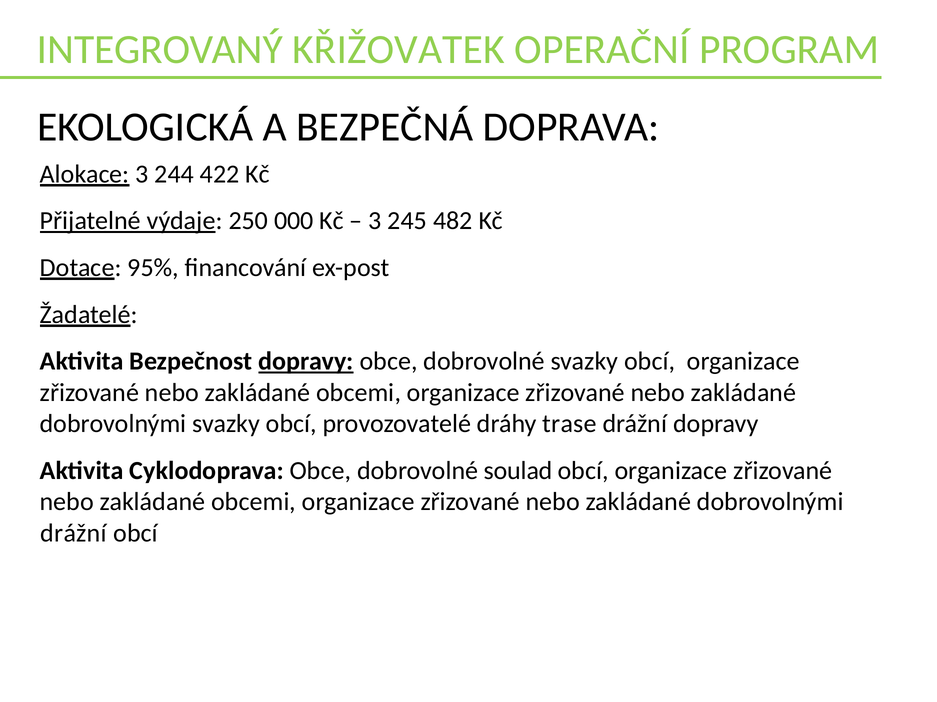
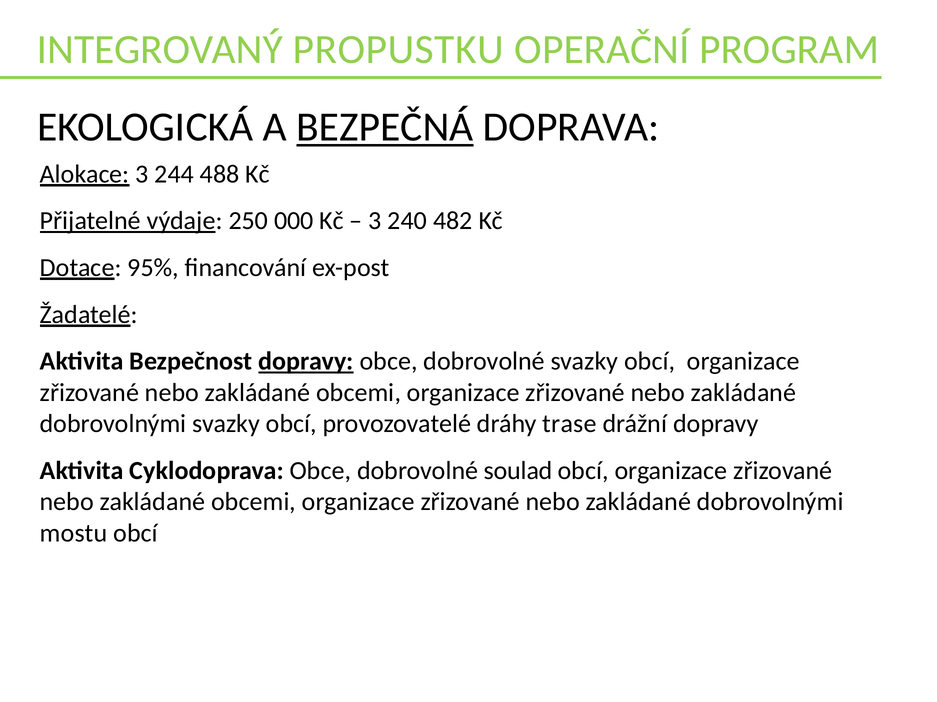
KŘIŽOVATEK: KŘIŽOVATEK -> PROPUSTKU
BEZPEČNÁ underline: none -> present
422: 422 -> 488
245: 245 -> 240
drážní at (73, 534): drážní -> mostu
